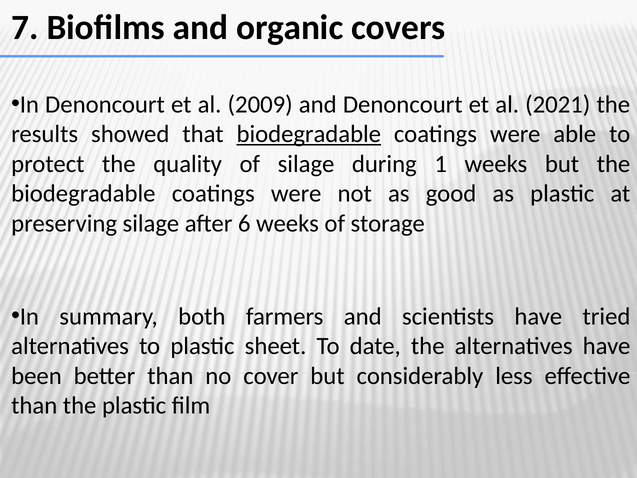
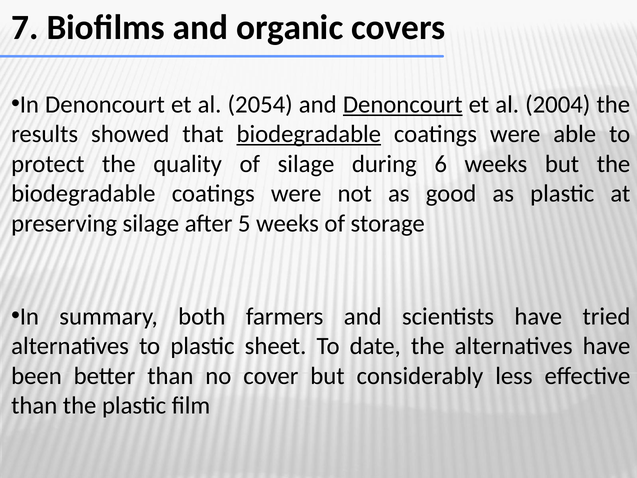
2009: 2009 -> 2054
Denoncourt at (403, 104) underline: none -> present
2021: 2021 -> 2004
1: 1 -> 6
6: 6 -> 5
